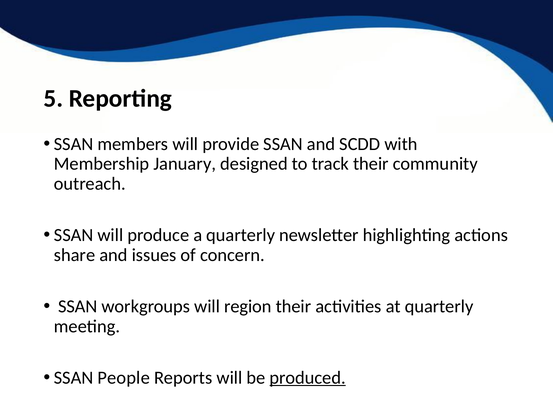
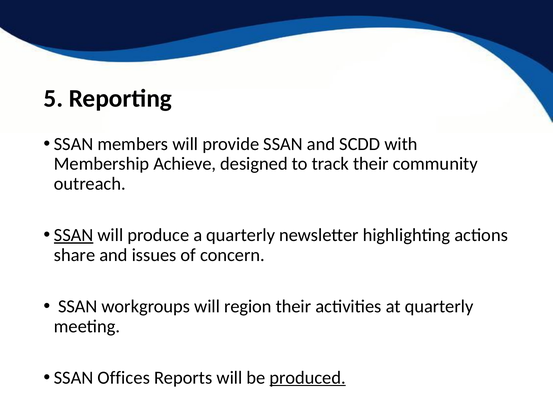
January: January -> Achieve
SSAN at (74, 235) underline: none -> present
People: People -> Offices
